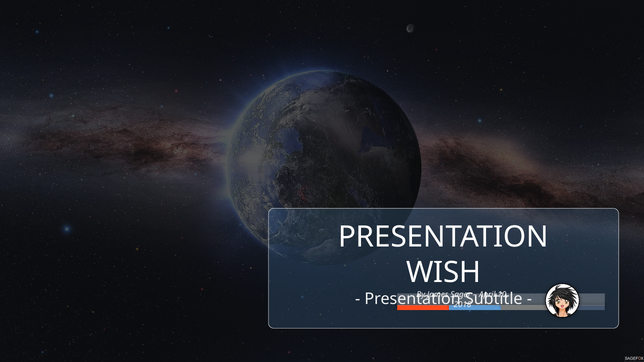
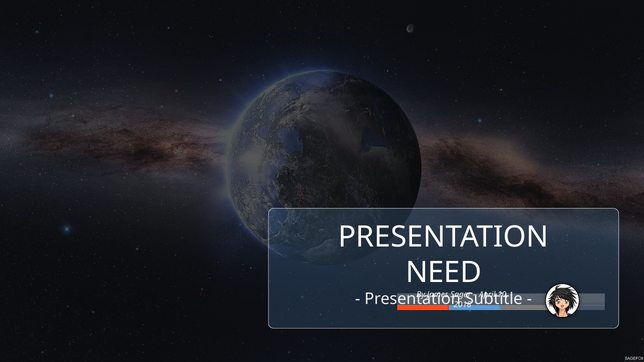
WISH: WISH -> NEED
